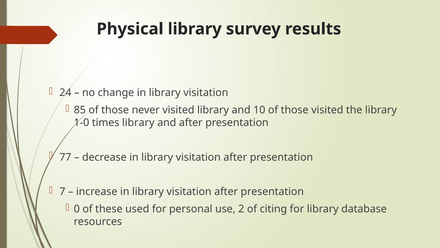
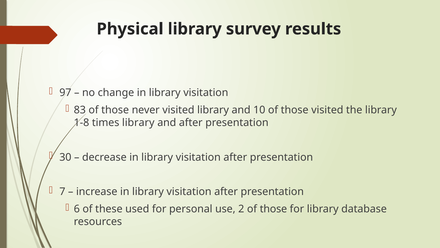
24: 24 -> 97
85: 85 -> 83
1-0: 1-0 -> 1-8
77: 77 -> 30
0: 0 -> 6
2 of citing: citing -> those
